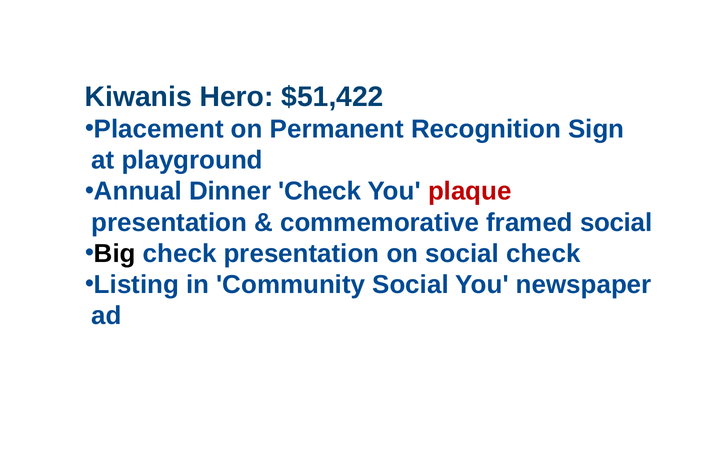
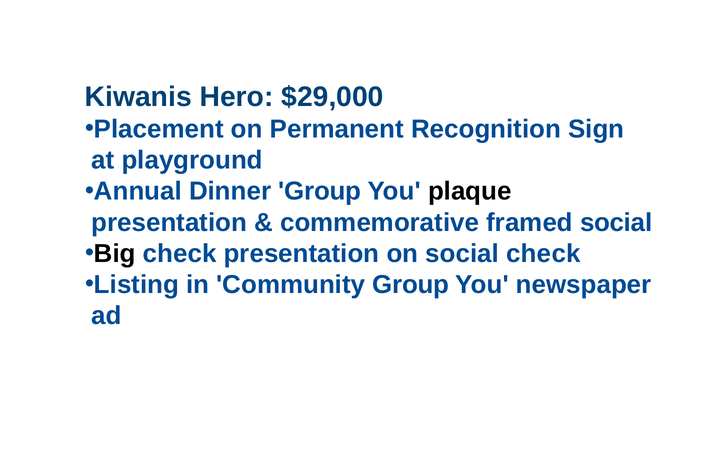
$51,422: $51,422 -> $29,000
Dinner Check: Check -> Group
plaque colour: red -> black
Community Social: Social -> Group
